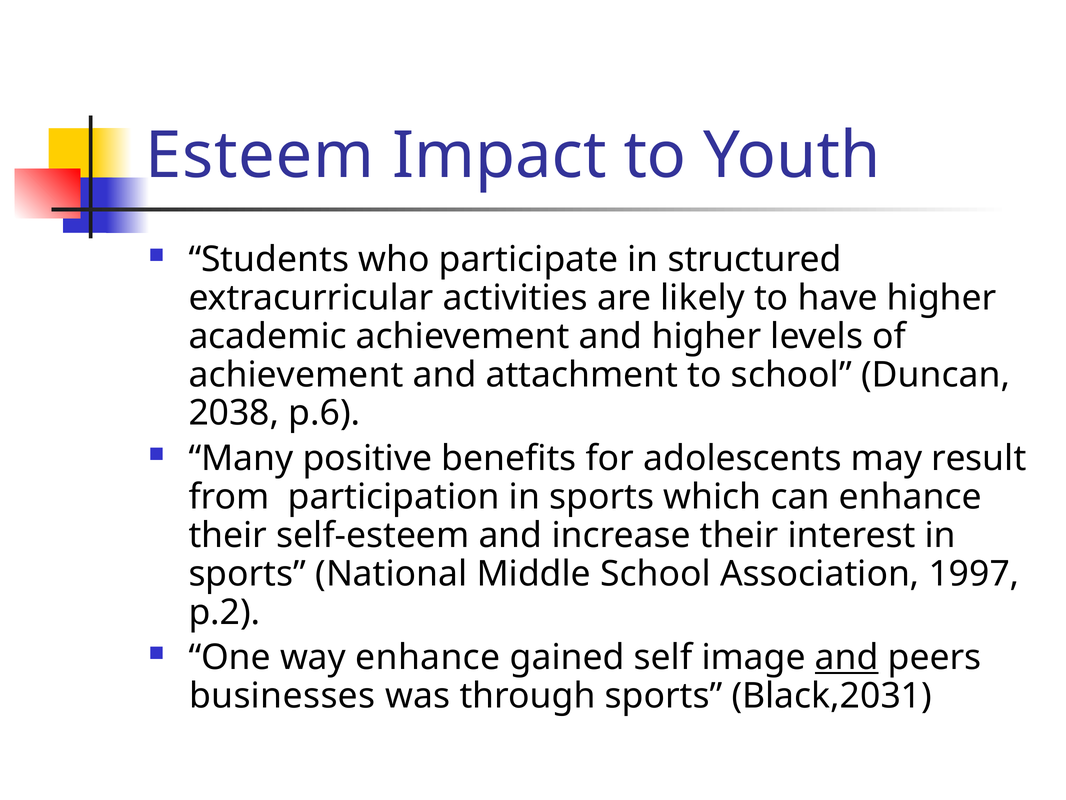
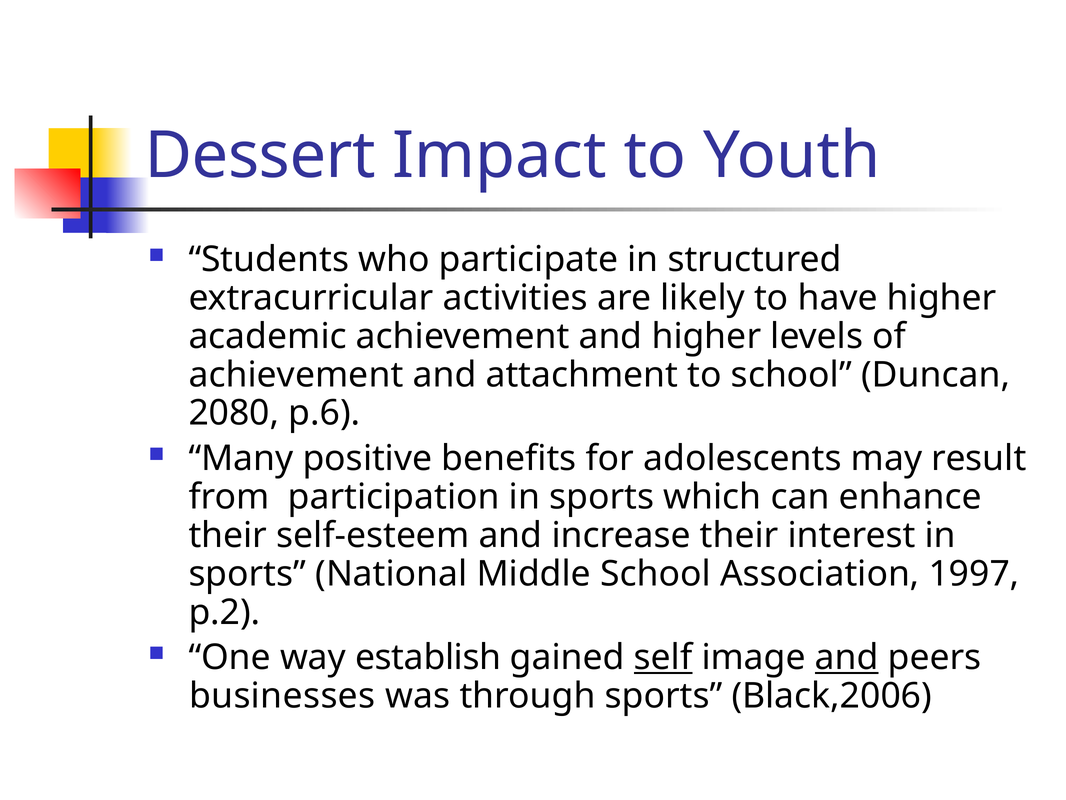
Esteem: Esteem -> Dessert
2038: 2038 -> 2080
way enhance: enhance -> establish
self underline: none -> present
Black,2031: Black,2031 -> Black,2006
